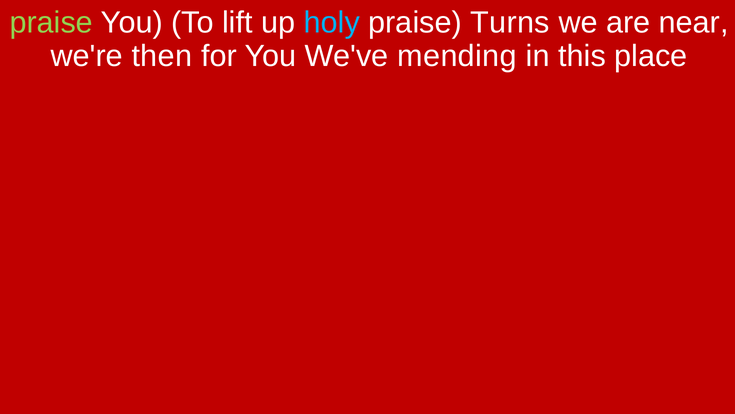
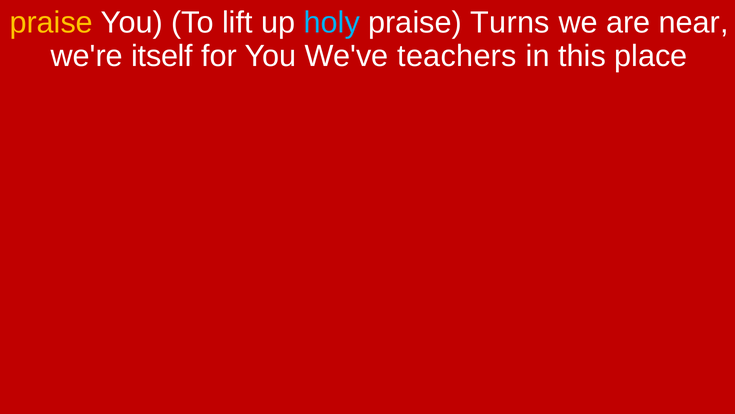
praise at (51, 23) colour: light green -> yellow
then: then -> itself
mending: mending -> teachers
